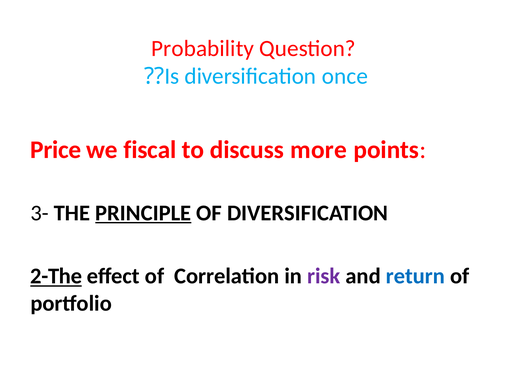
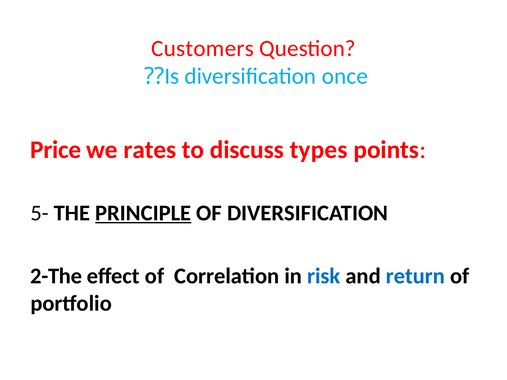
Probability: Probability -> Customers
fiscal: fiscal -> rates
more: more -> types
3-: 3- -> 5-
2-The underline: present -> none
risk colour: purple -> blue
